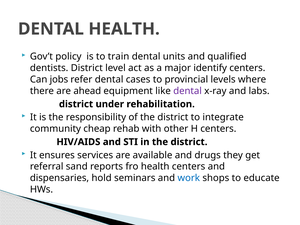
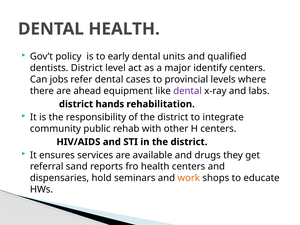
train: train -> early
under: under -> hands
cheap: cheap -> public
work colour: blue -> orange
